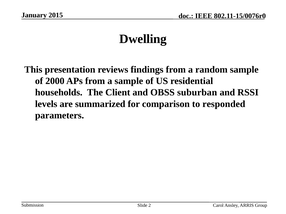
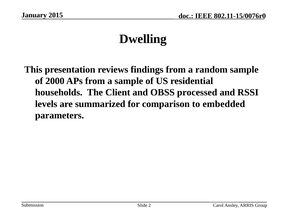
suburban: suburban -> processed
responded: responded -> embedded
